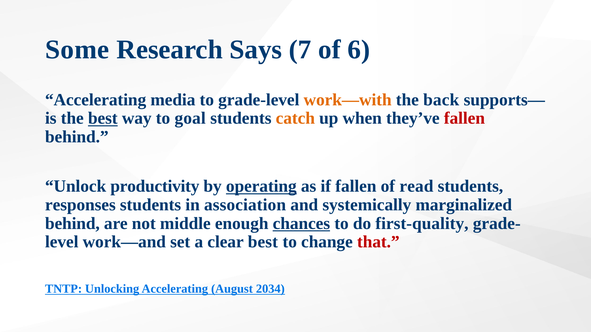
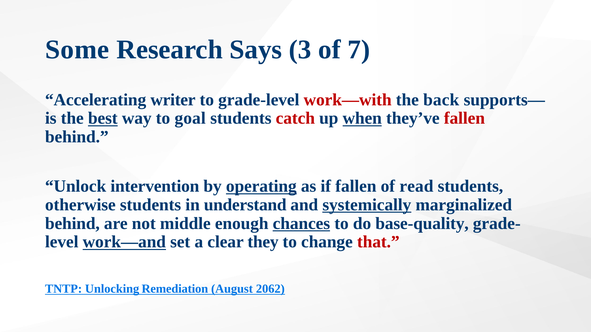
7: 7 -> 3
6: 6 -> 7
media: media -> writer
work—with colour: orange -> red
catch colour: orange -> red
when underline: none -> present
productivity: productivity -> intervention
responses: responses -> otherwise
association: association -> understand
systemically underline: none -> present
first-quality: first-quality -> base-quality
work—and underline: none -> present
clear best: best -> they
Unlocking Accelerating: Accelerating -> Remediation
2034: 2034 -> 2062
